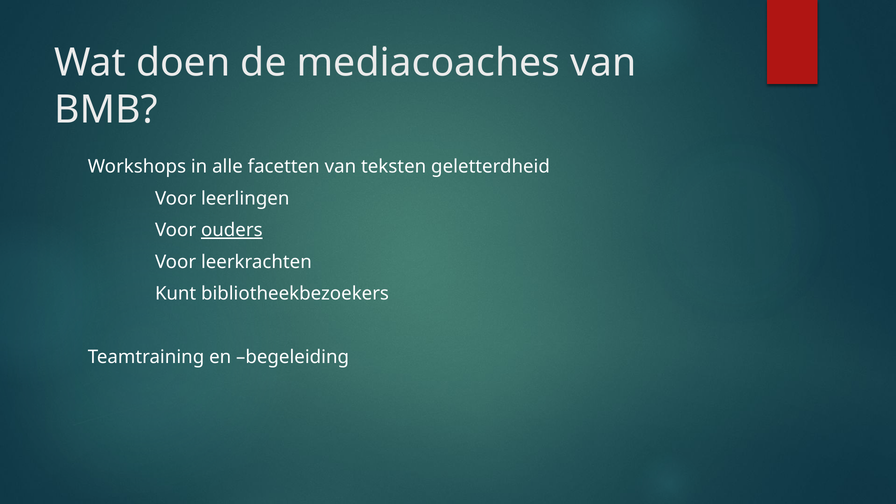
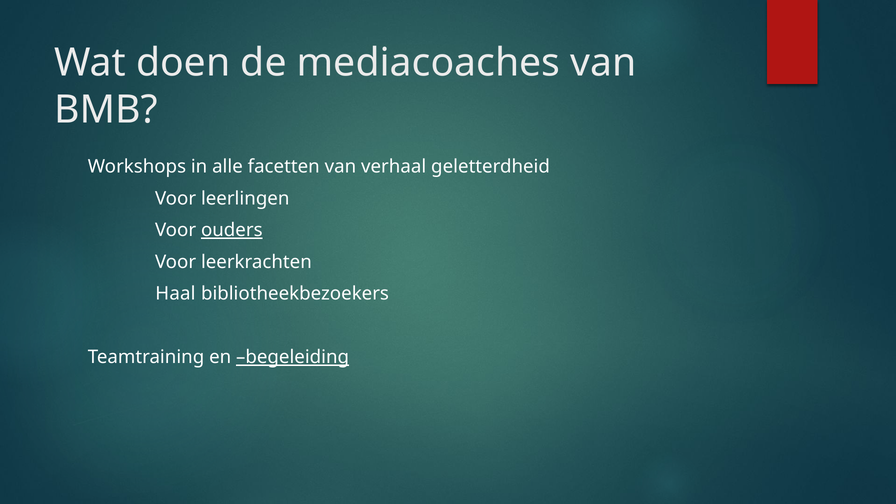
teksten: teksten -> verhaal
Kunt: Kunt -> Haal
begeleiding underline: none -> present
